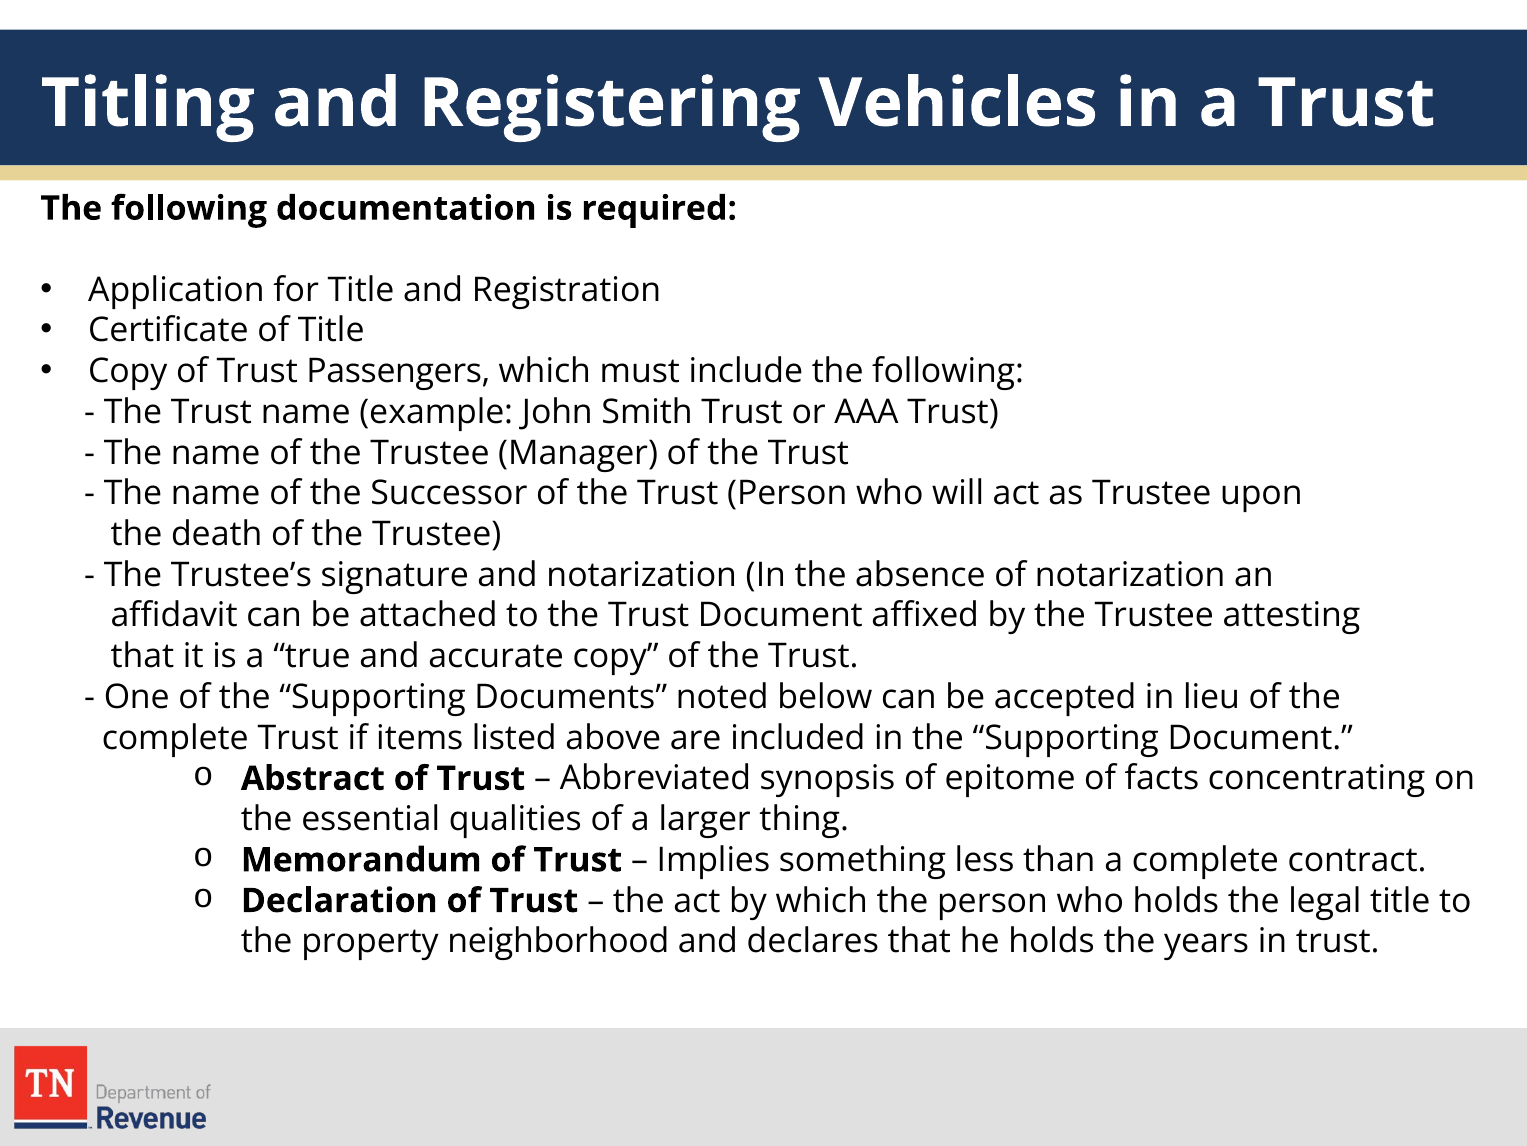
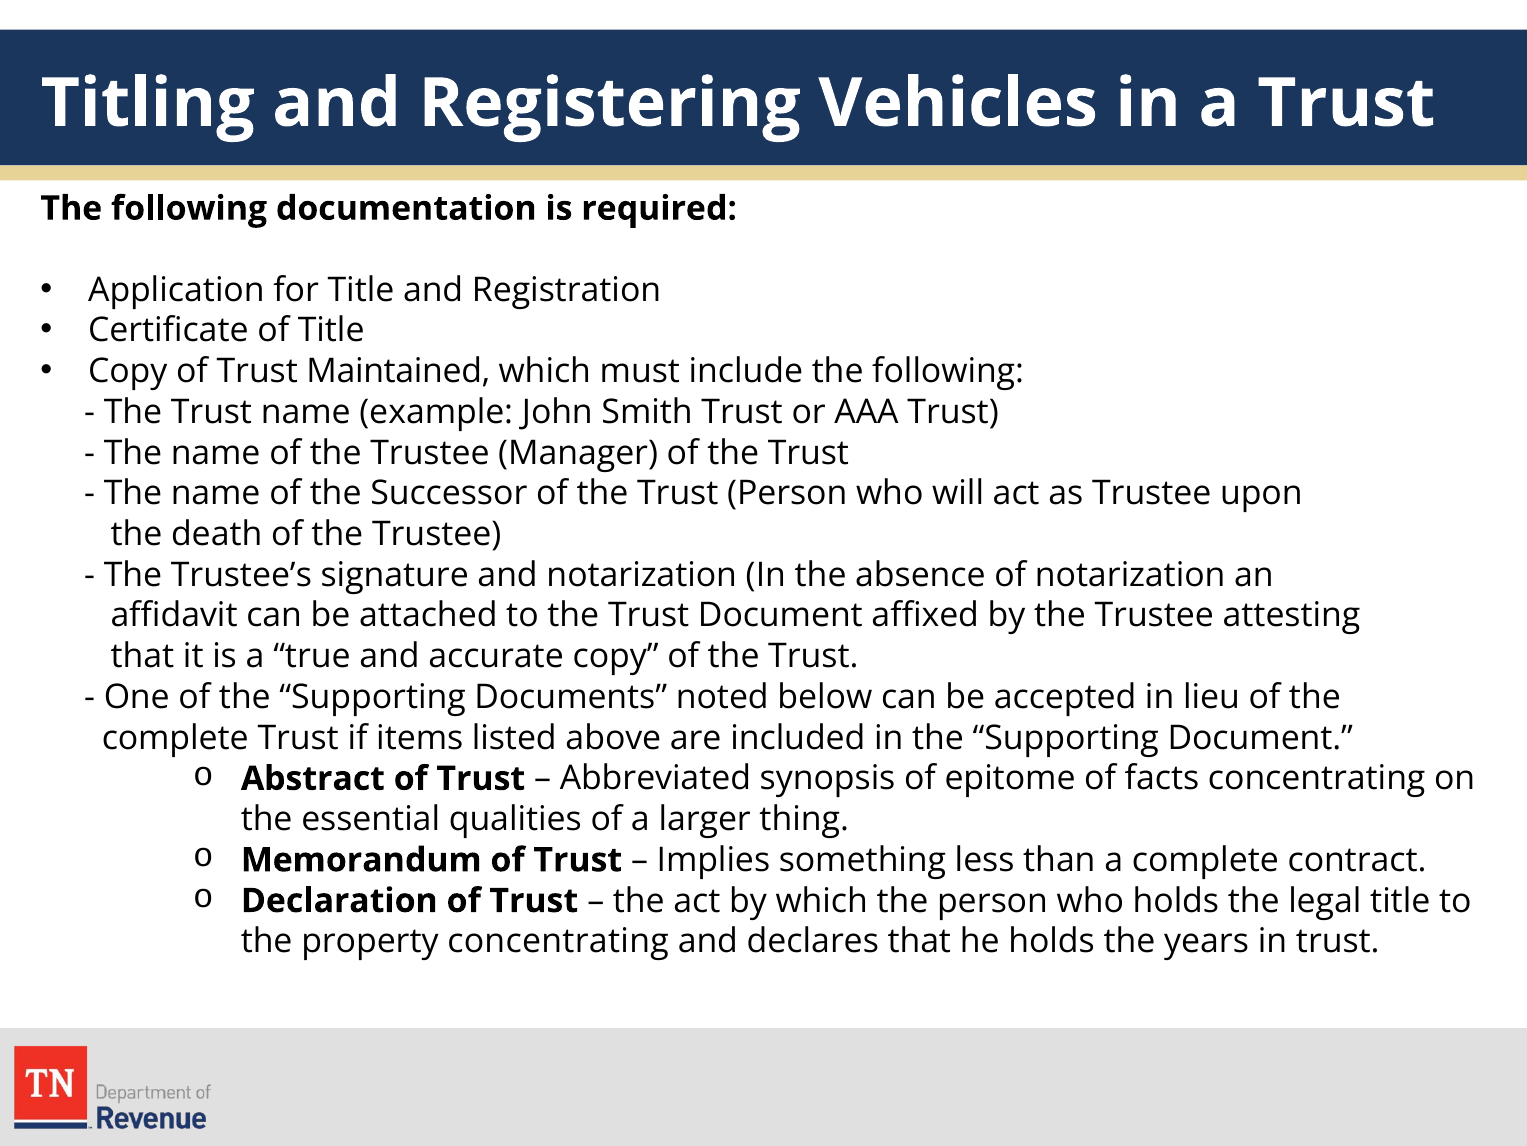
Passengers: Passengers -> Maintained
property neighborhood: neighborhood -> concentrating
